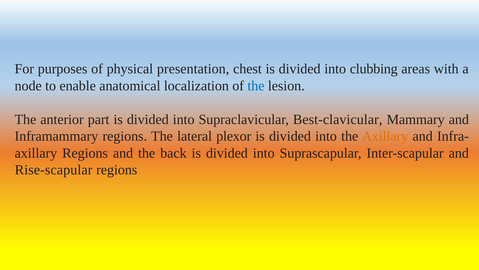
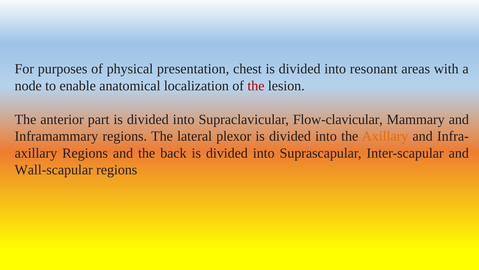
clubbing: clubbing -> resonant
the at (256, 86) colour: blue -> red
Best-clavicular: Best-clavicular -> Flow-clavicular
Rise-scapular: Rise-scapular -> Wall-scapular
